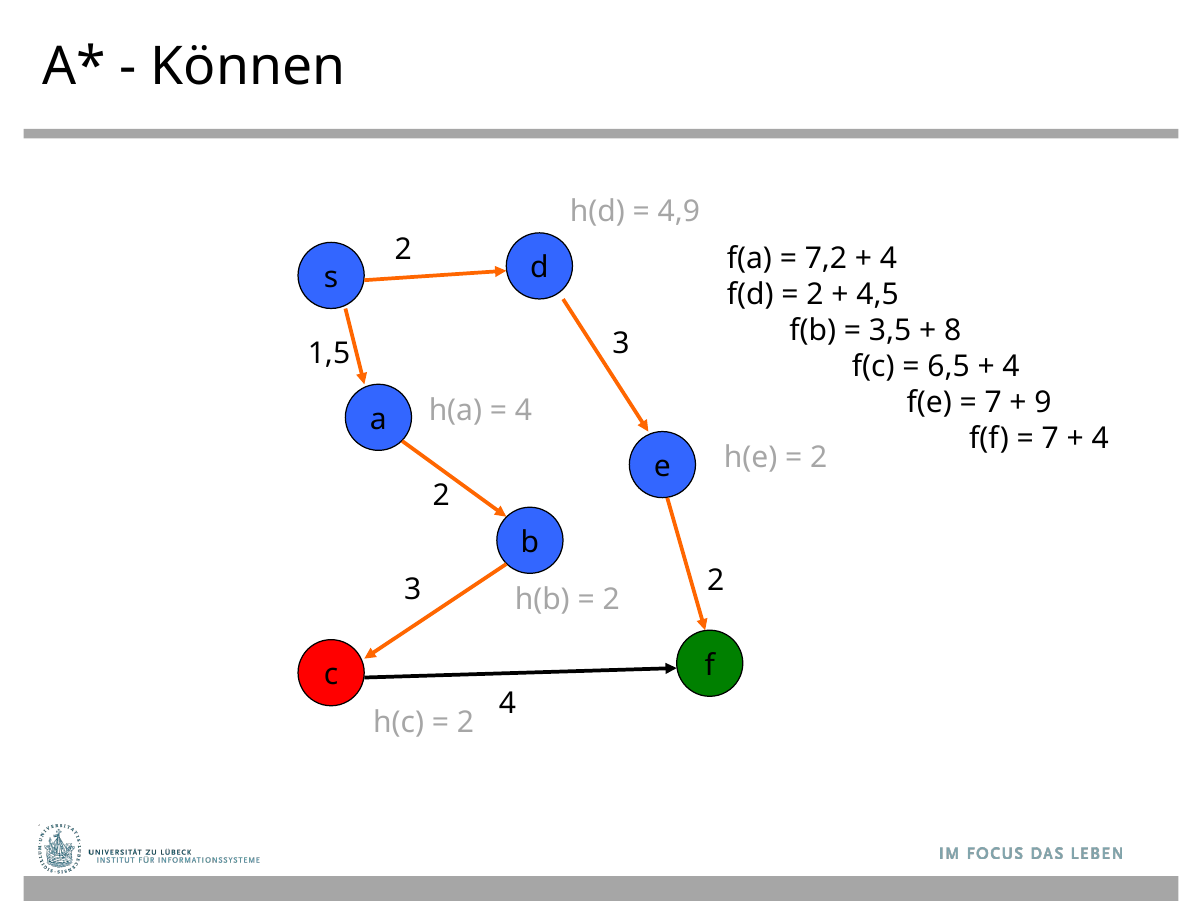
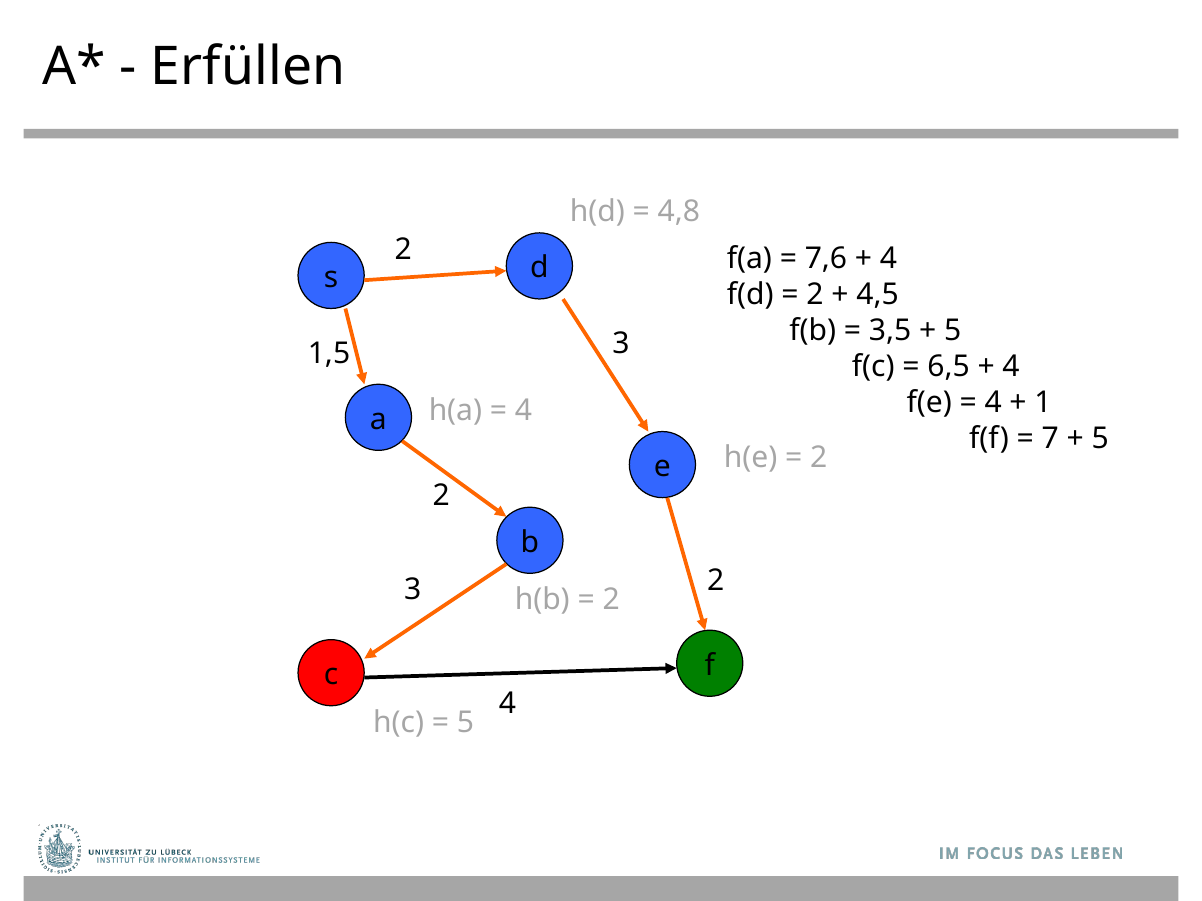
Können: Können -> Erfüllen
4,9: 4,9 -> 4,8
7,2: 7,2 -> 7,6
8 at (953, 331): 8 -> 5
7 at (993, 403): 7 -> 4
9: 9 -> 1
4 at (1100, 439): 4 -> 5
2 at (465, 723): 2 -> 5
